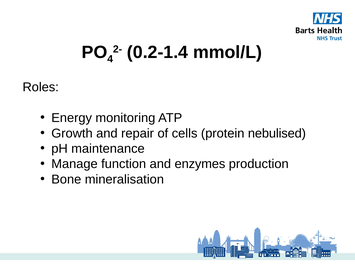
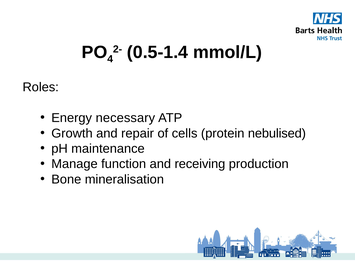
0.2-1.4: 0.2-1.4 -> 0.5-1.4
monitoring: monitoring -> necessary
enzymes: enzymes -> receiving
